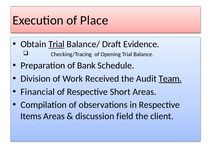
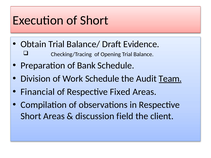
of Place: Place -> Short
Trial at (56, 44) underline: present -> none
Work Received: Received -> Schedule
Short: Short -> Fixed
Items at (31, 116): Items -> Short
